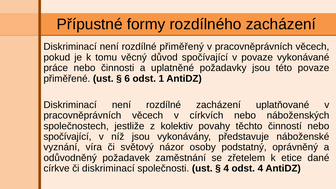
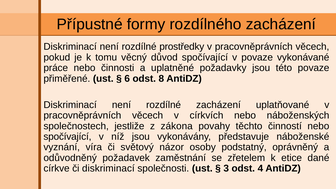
přiměřený: přiměřený -> prostředky
1: 1 -> 8
kolektiv: kolektiv -> zákona
4 at (226, 168): 4 -> 3
